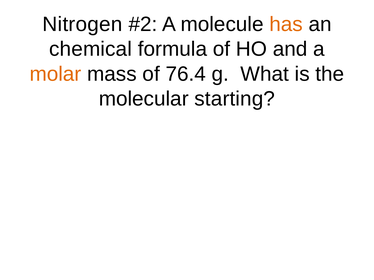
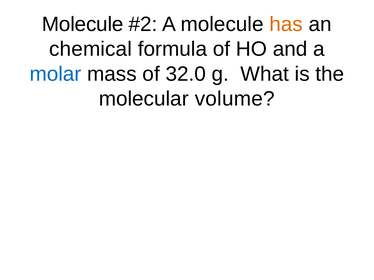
Nitrogen at (82, 24): Nitrogen -> Molecule
molar colour: orange -> blue
76.4: 76.4 -> 32.0
starting: starting -> volume
